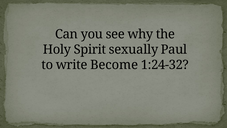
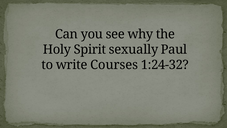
Become: Become -> Courses
